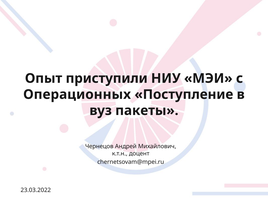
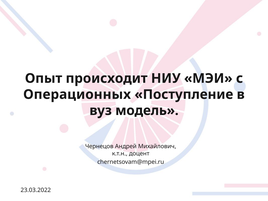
приступили: приступили -> происходит
пакеты: пакеты -> модель
